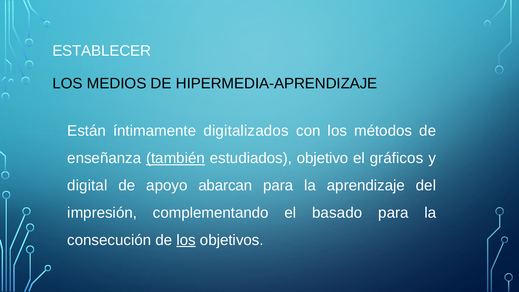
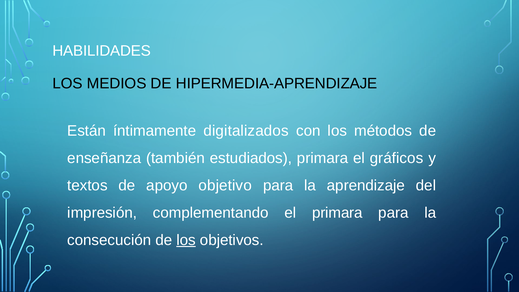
ESTABLECER: ESTABLECER -> HABILIDADES
también underline: present -> none
estudiados objetivo: objetivo -> primara
digital: digital -> textos
abarcan: abarcan -> objetivo
el basado: basado -> primara
